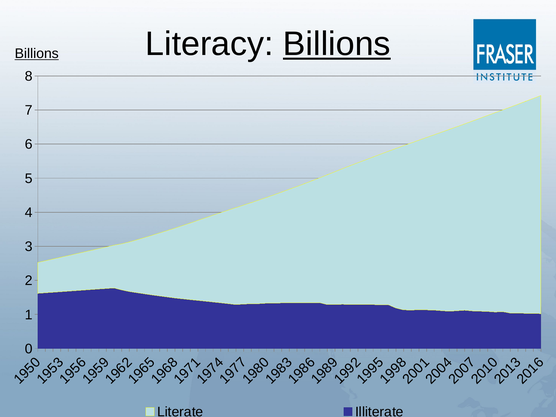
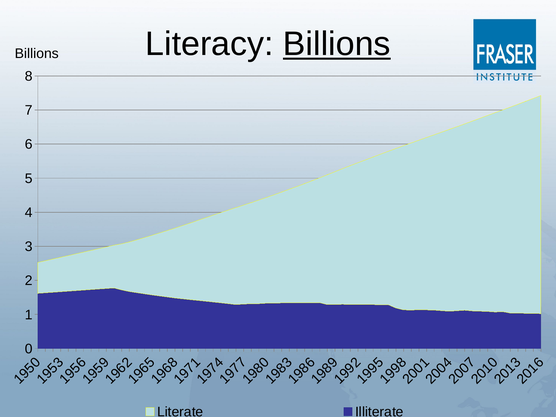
Billions at (37, 54) underline: present -> none
